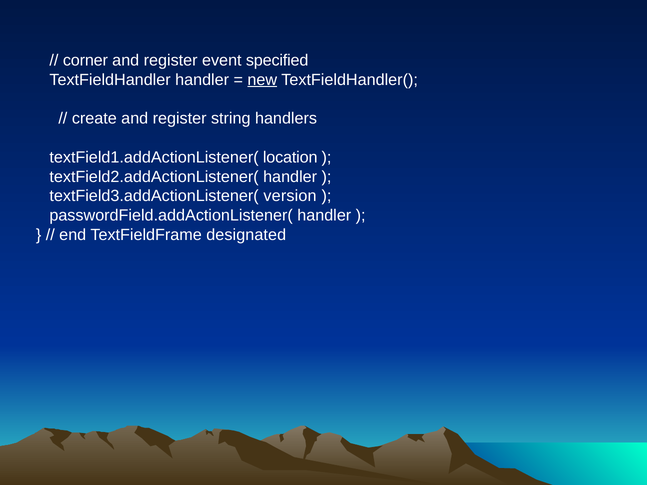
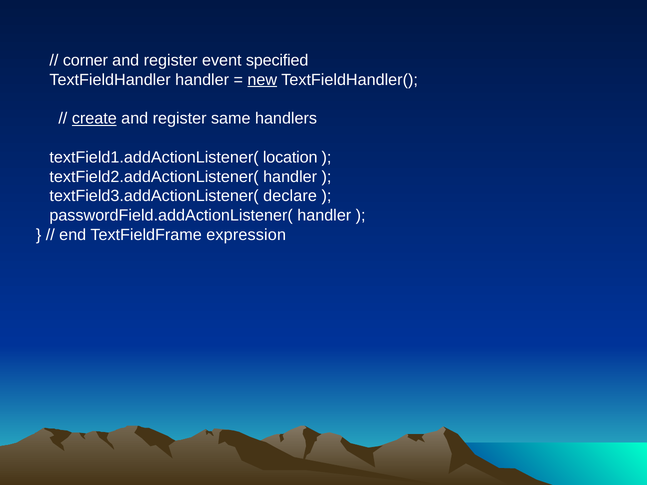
create underline: none -> present
string: string -> same
version: version -> declare
designated: designated -> expression
